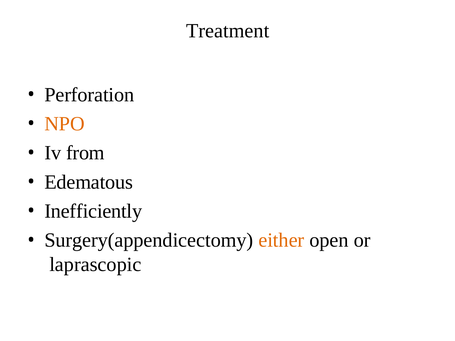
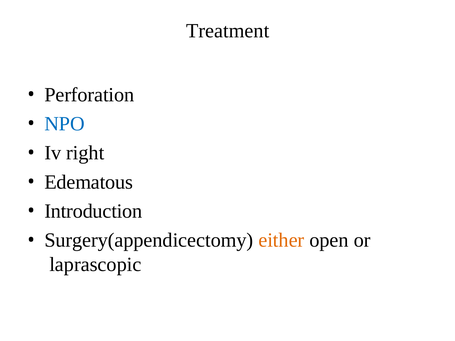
NPO colour: orange -> blue
from: from -> right
Inefficiently: Inefficiently -> Introduction
